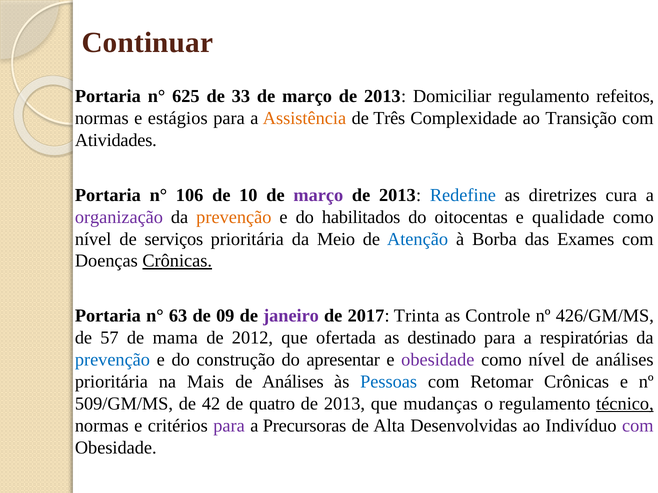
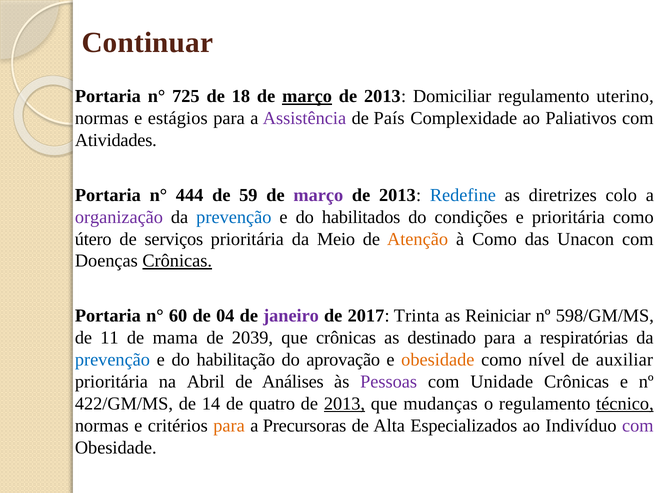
625: 625 -> 725
33: 33 -> 18
março at (307, 96) underline: none -> present
refeitos: refeitos -> uterino
Assistência colour: orange -> purple
Três: Três -> País
Transição: Transição -> Paliativos
106: 106 -> 444
10: 10 -> 59
cura: cura -> colo
prevenção at (234, 217) colour: orange -> blue
oitocentas: oitocentas -> condições
e qualidade: qualidade -> prioritária
nível at (93, 239): nível -> útero
Atenção colour: blue -> orange
à Borba: Borba -> Como
Exames: Exames -> Unacon
63: 63 -> 60
09: 09 -> 04
Controle: Controle -> Reiniciar
426/GM/MS: 426/GM/MS -> 598/GM/MS
57: 57 -> 11
2012: 2012 -> 2039
que ofertada: ofertada -> crônicas
construção: construção -> habilitação
apresentar: apresentar -> aprovação
obesidade at (438, 360) colour: purple -> orange
análises at (625, 360): análises -> auxiliar
Mais: Mais -> Abril
Pessoas colour: blue -> purple
Retomar: Retomar -> Unidade
509/GM/MS: 509/GM/MS -> 422/GM/MS
42: 42 -> 14
2013 at (344, 404) underline: none -> present
para at (229, 426) colour: purple -> orange
Desenvolvidas: Desenvolvidas -> Especializados
